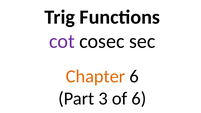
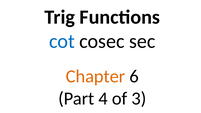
cot colour: purple -> blue
3: 3 -> 4
of 6: 6 -> 3
